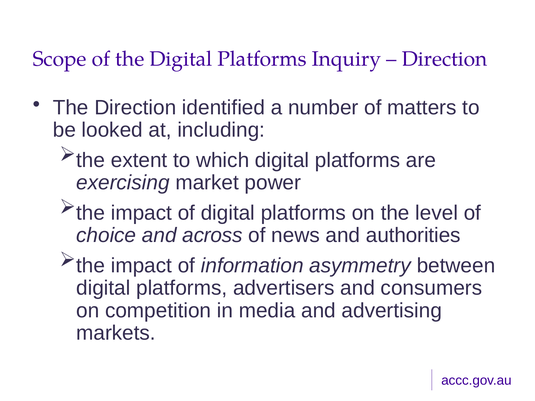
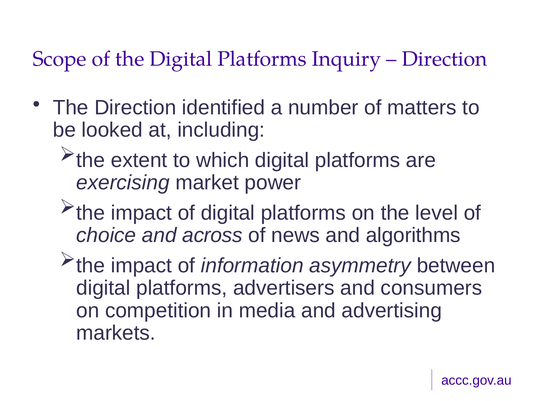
authorities: authorities -> algorithms
